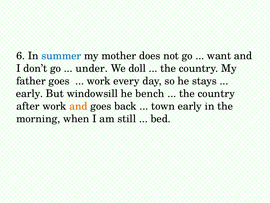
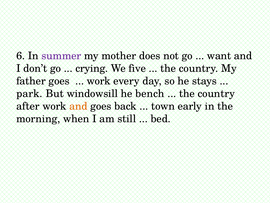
summer colour: blue -> purple
under: under -> crying
doll: doll -> five
early at (30, 93): early -> park
